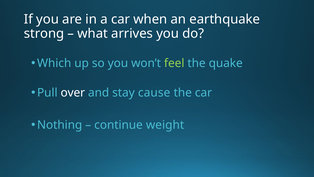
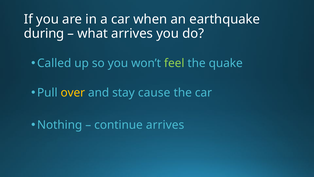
strong: strong -> during
Which: Which -> Called
over colour: white -> yellow
continue weight: weight -> arrives
